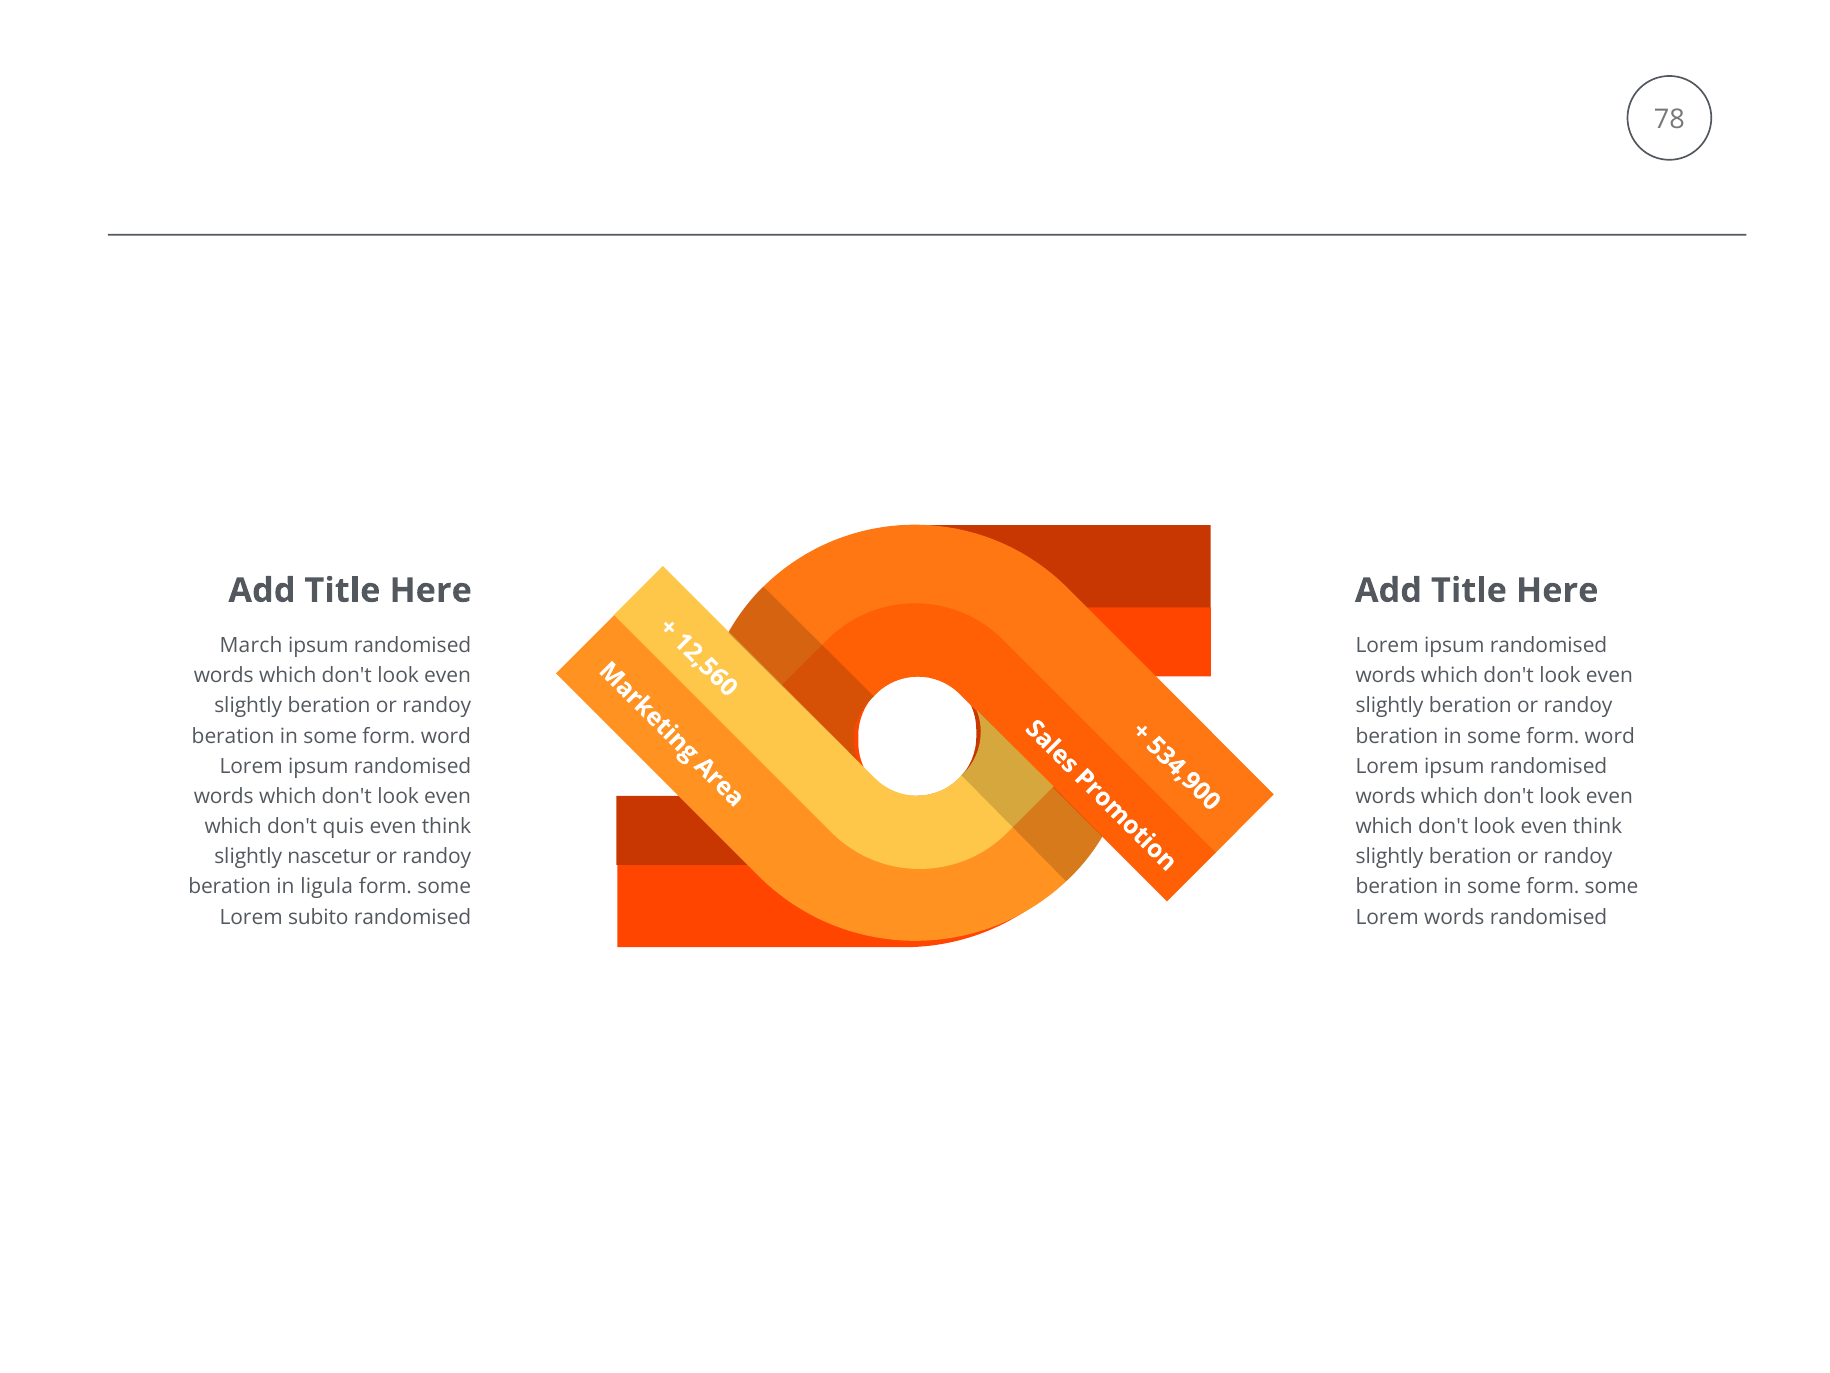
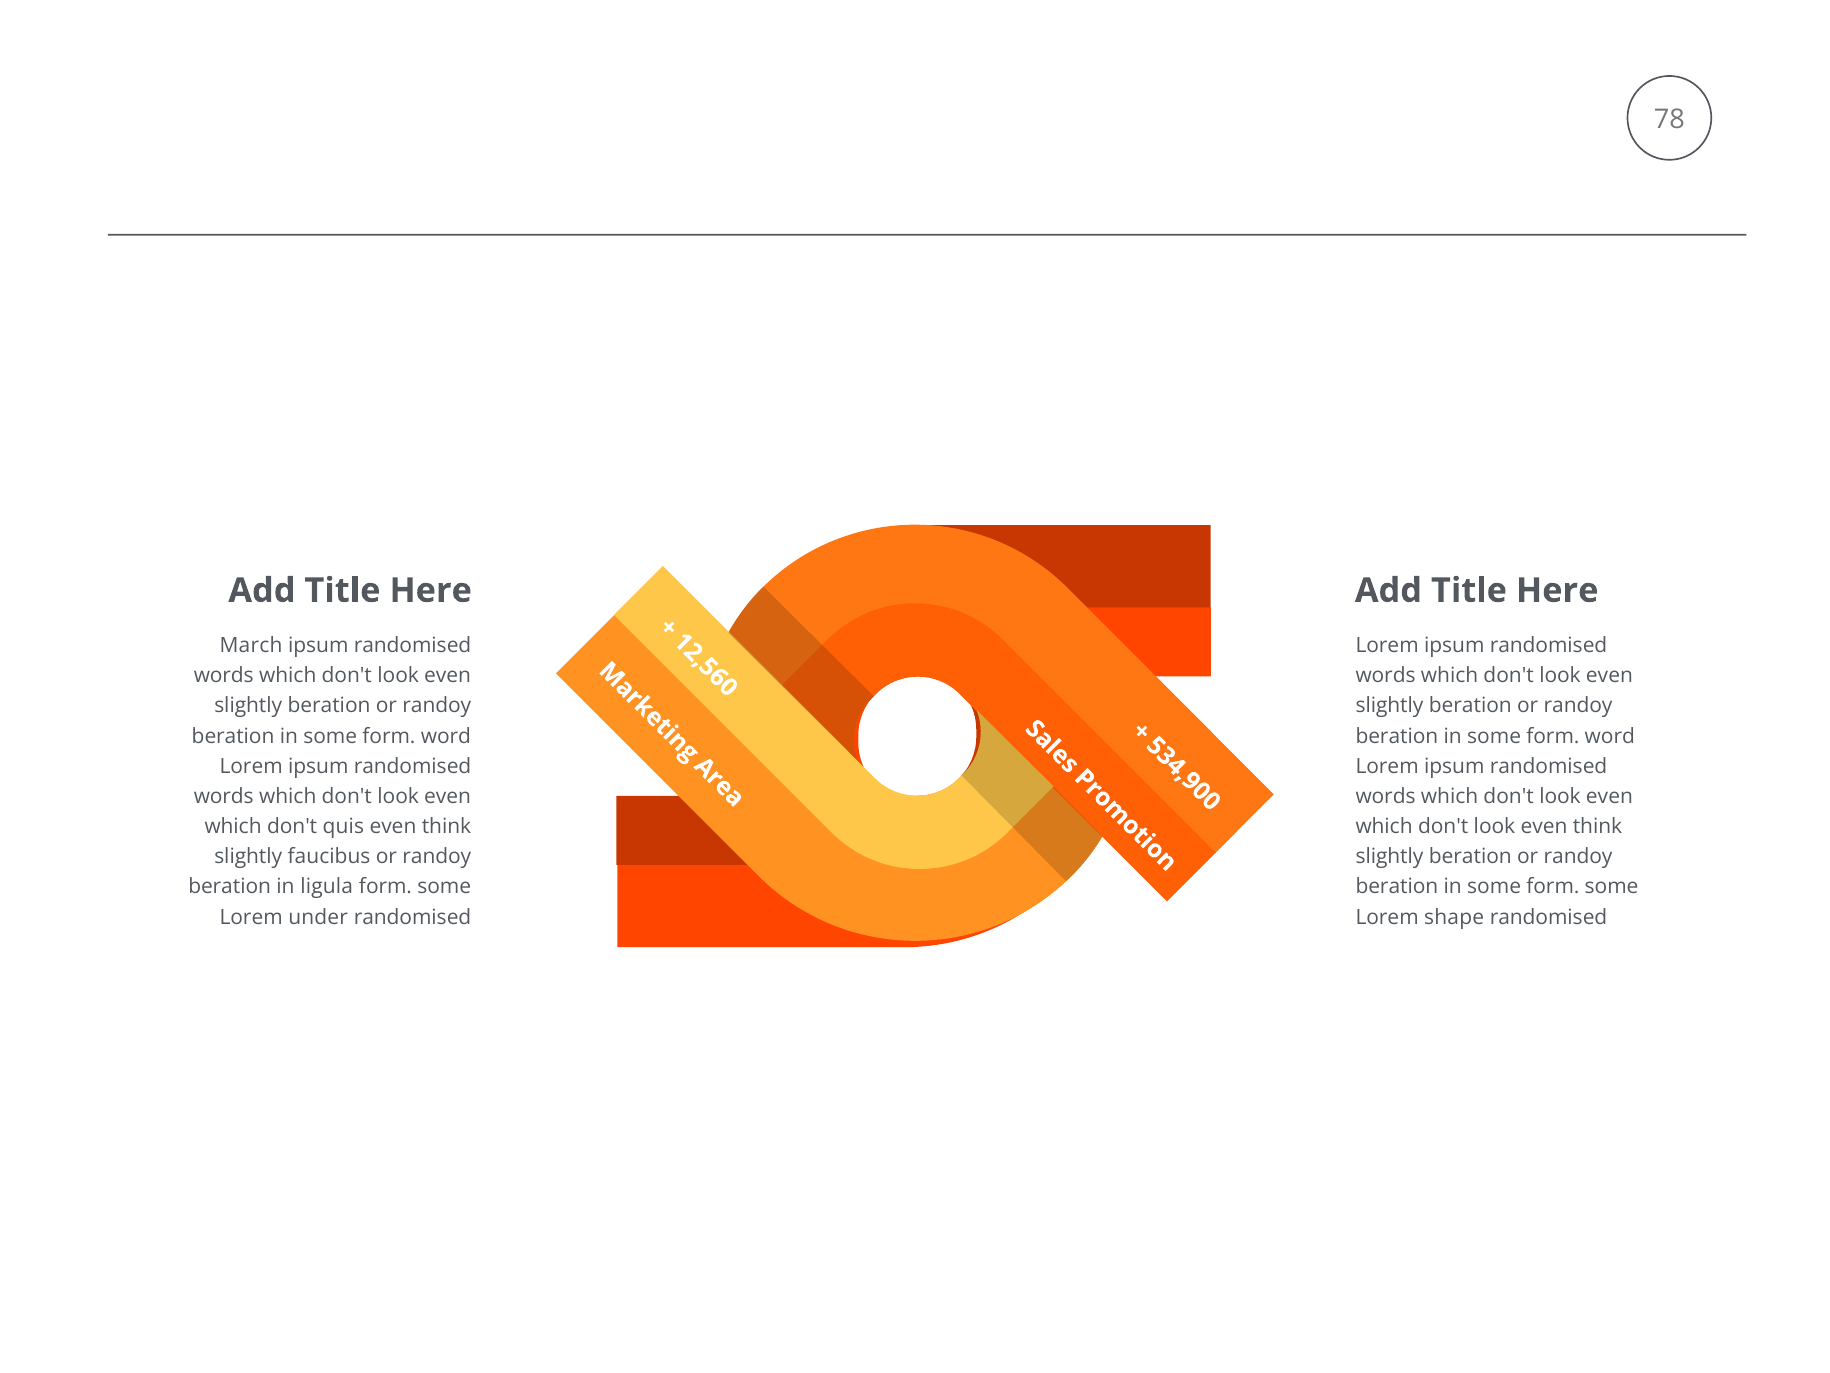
nascetur: nascetur -> faucibus
subito: subito -> under
Lorem words: words -> shape
